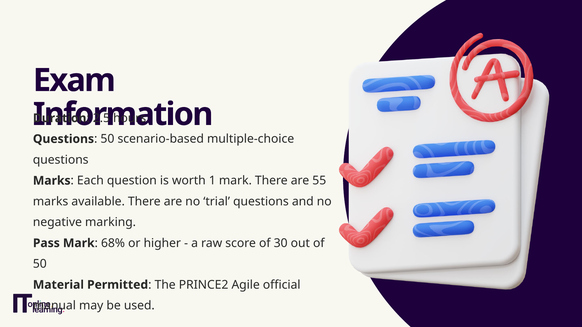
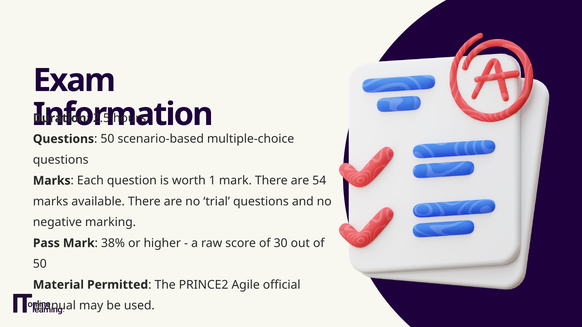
55: 55 -> 54
68%: 68% -> 38%
